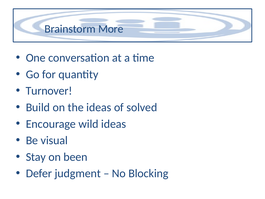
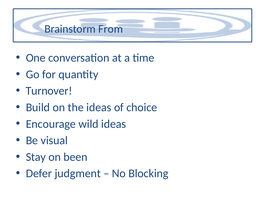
More: More -> From
solved: solved -> choice
